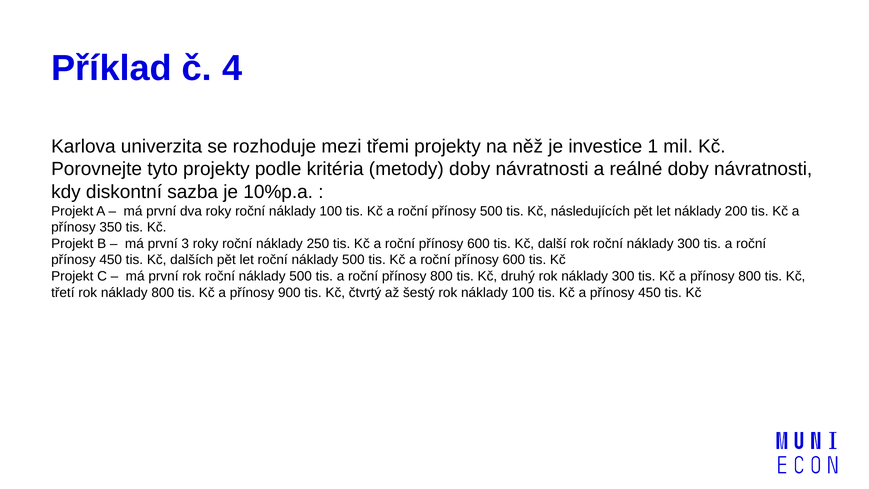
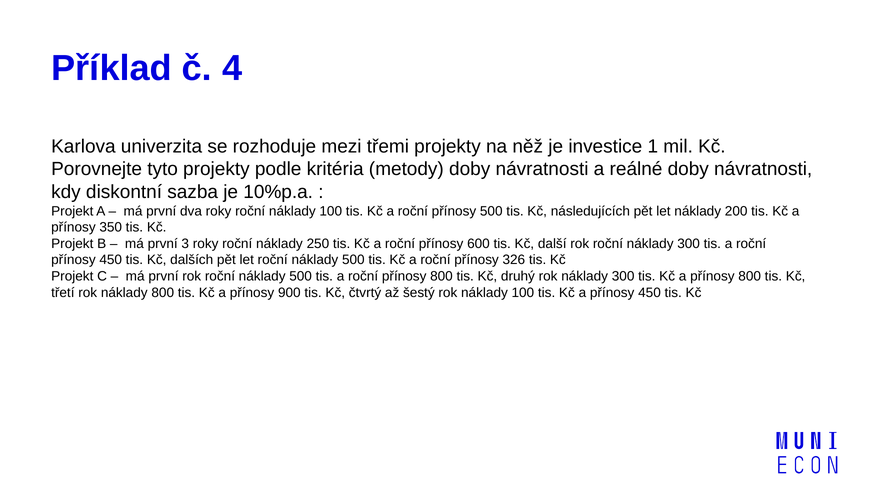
600 at (514, 260): 600 -> 326
